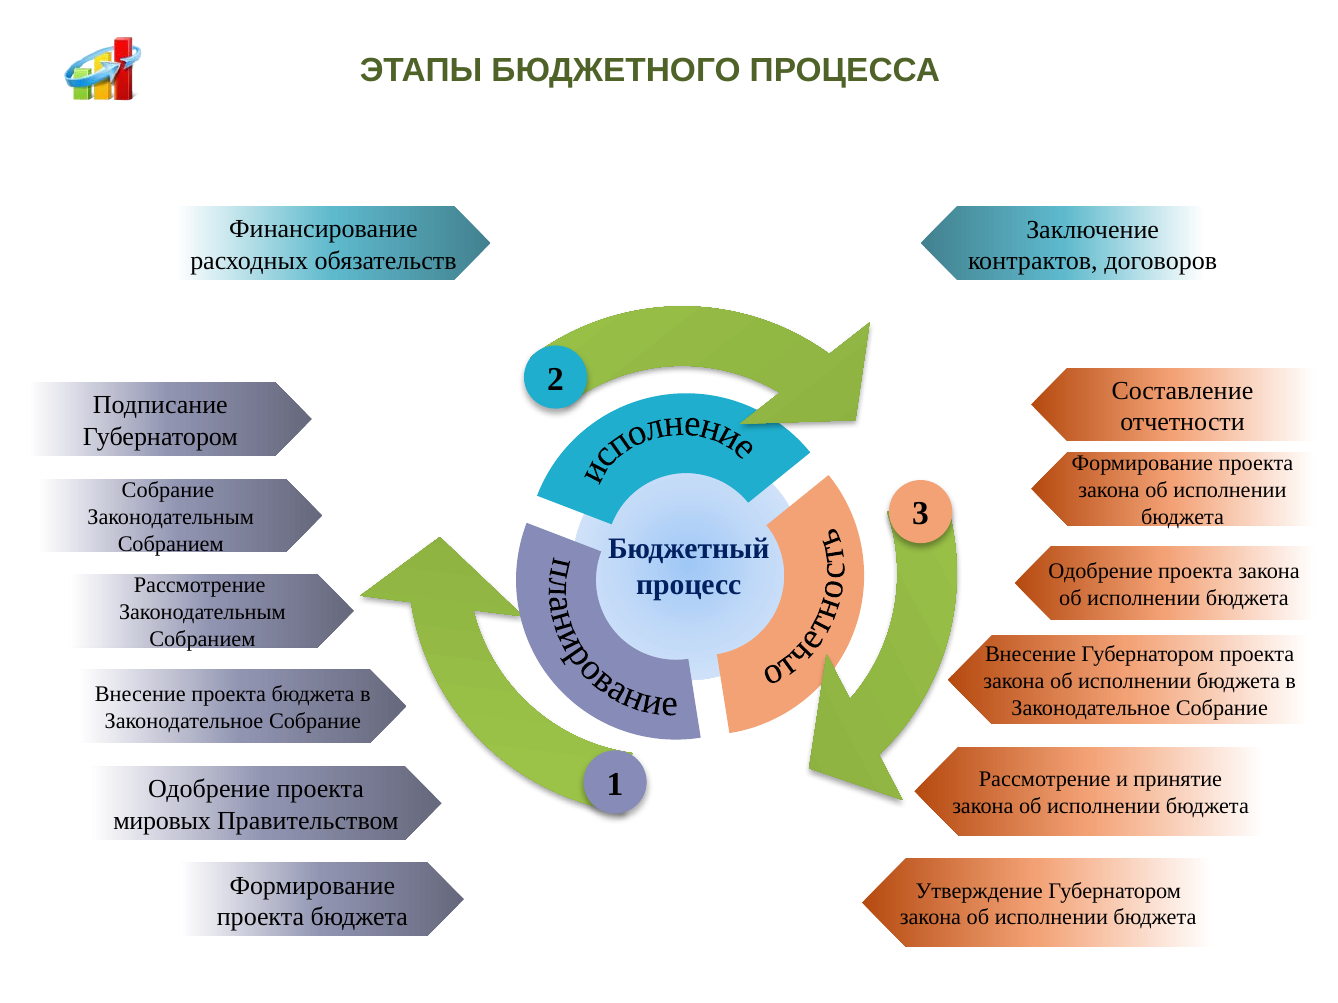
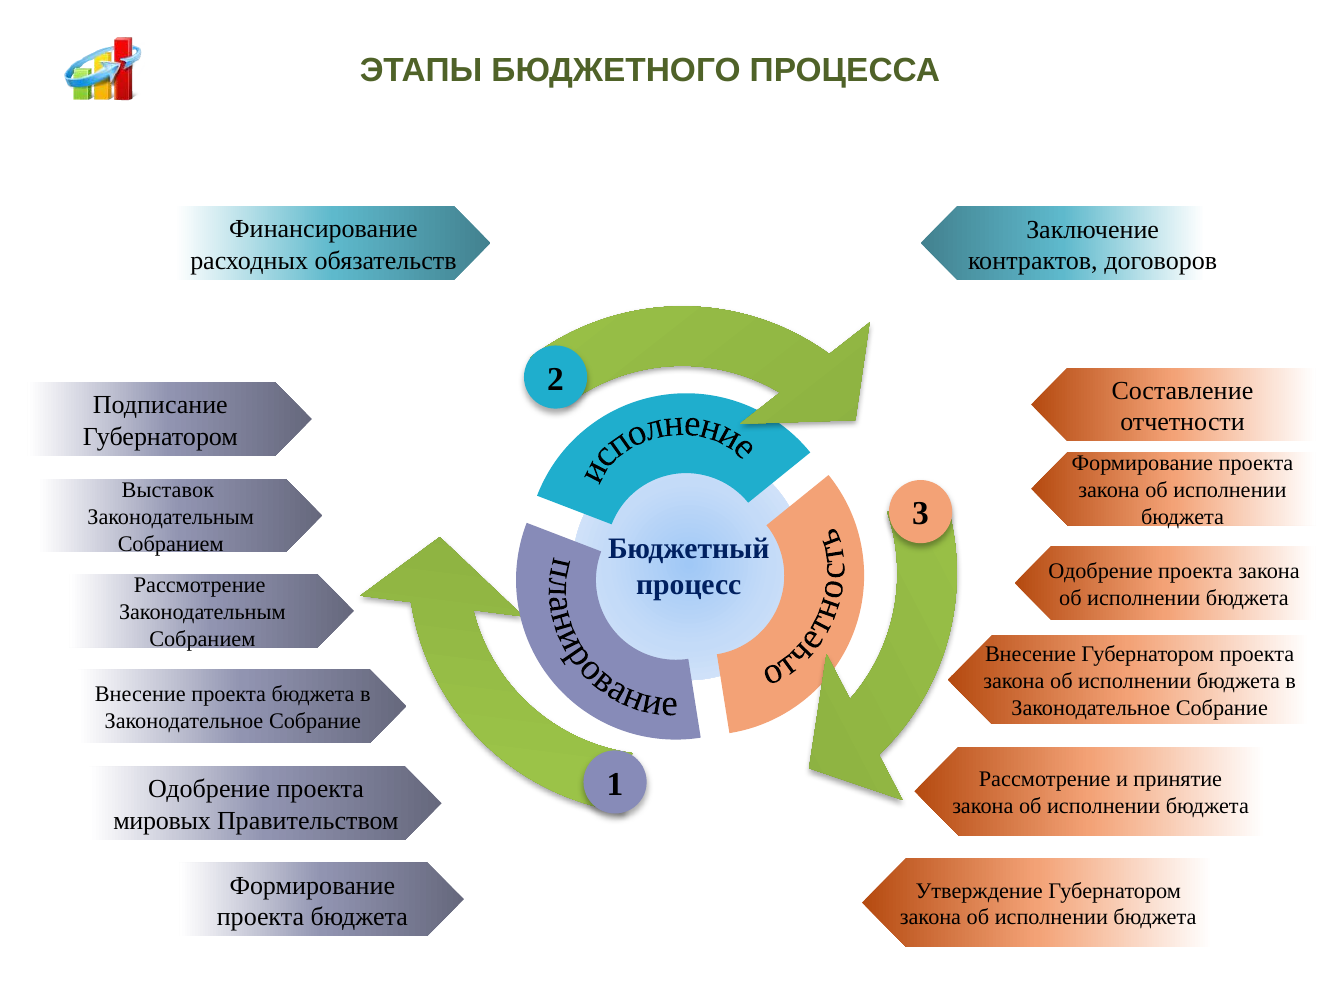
Собрание at (168, 490): Собрание -> Выставок
